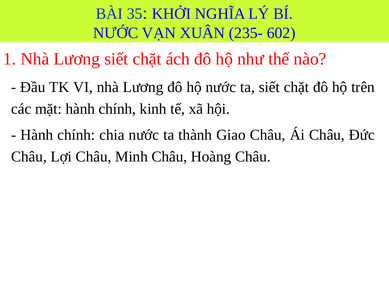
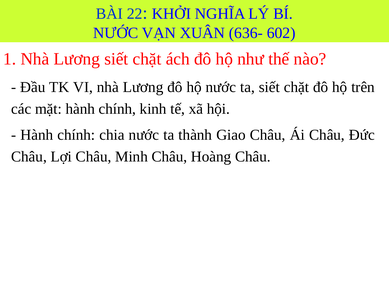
35: 35 -> 22
235-: 235- -> 636-
